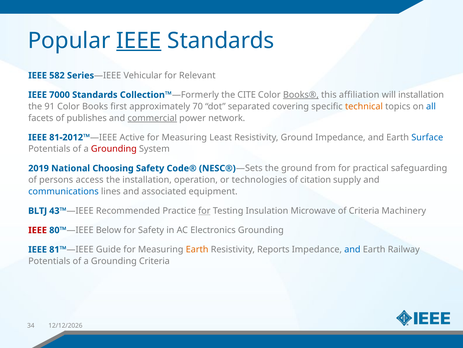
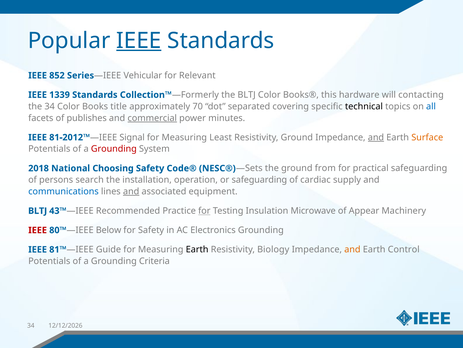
582: 582 -> 852
7000: 7000 -> 1339
the CITE: CITE -> BLTJ
Books® underline: present -> none
affiliation: affiliation -> hardware
will installation: installation -> contacting
the 91: 91 -> 34
first: first -> title
technical colour: orange -> black
network: network -> minutes
Active: Active -> Signal
and at (376, 137) underline: none -> present
Surface colour: blue -> orange
2019: 2019 -> 2018
access: access -> search
or technologies: technologies -> safeguarding
citation: citation -> cardiac
and at (131, 191) underline: none -> present
of Criteria: Criteria -> Appear
Earth at (197, 249) colour: orange -> black
Reports: Reports -> Biology
and at (352, 249) colour: blue -> orange
Railway: Railway -> Control
